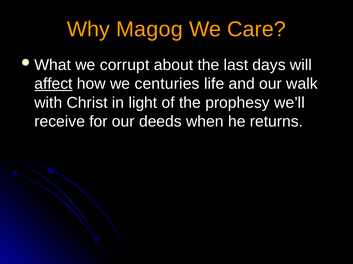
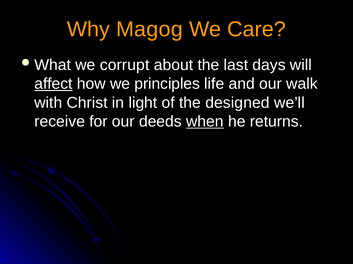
centuries: centuries -> principles
prophesy: prophesy -> designed
when underline: none -> present
